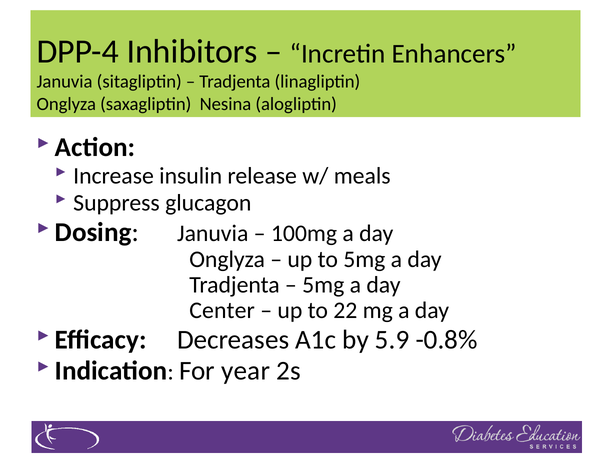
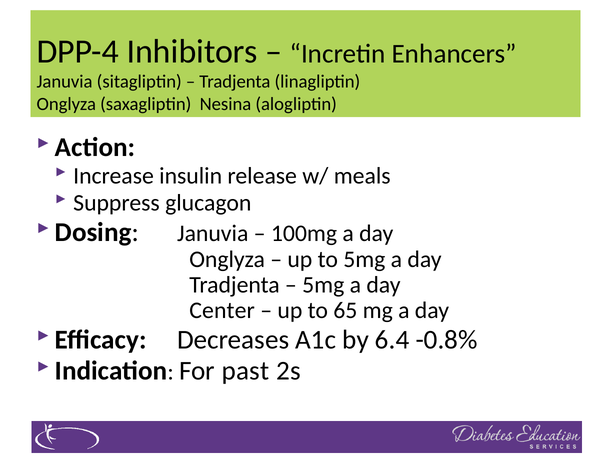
22: 22 -> 65
5.9: 5.9 -> 6.4
year: year -> past
